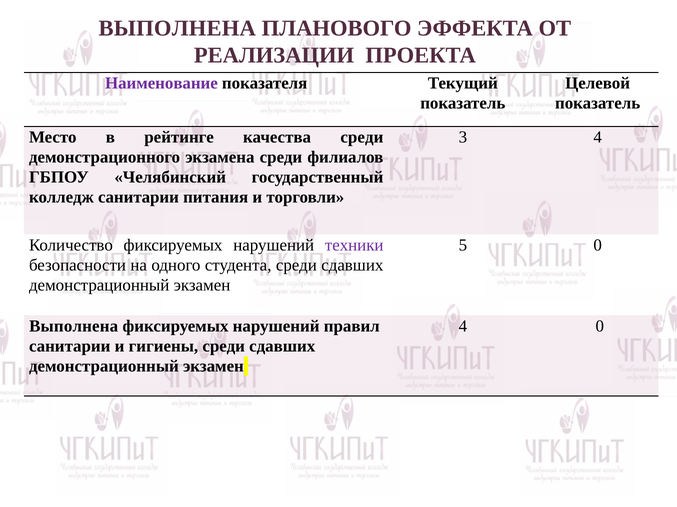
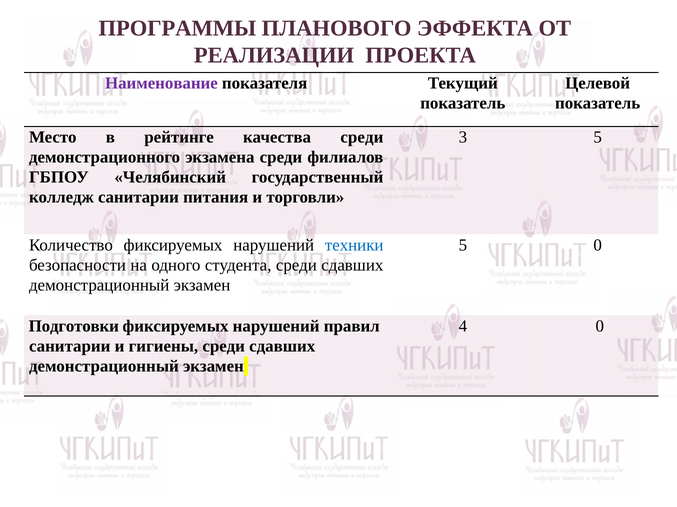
ВЫПОЛНЕНА at (177, 28): ВЫПОЛНЕНА -> ПРОГРАММЫ
3 4: 4 -> 5
техники colour: purple -> blue
Выполнена at (74, 326): Выполнена -> Подготовки
